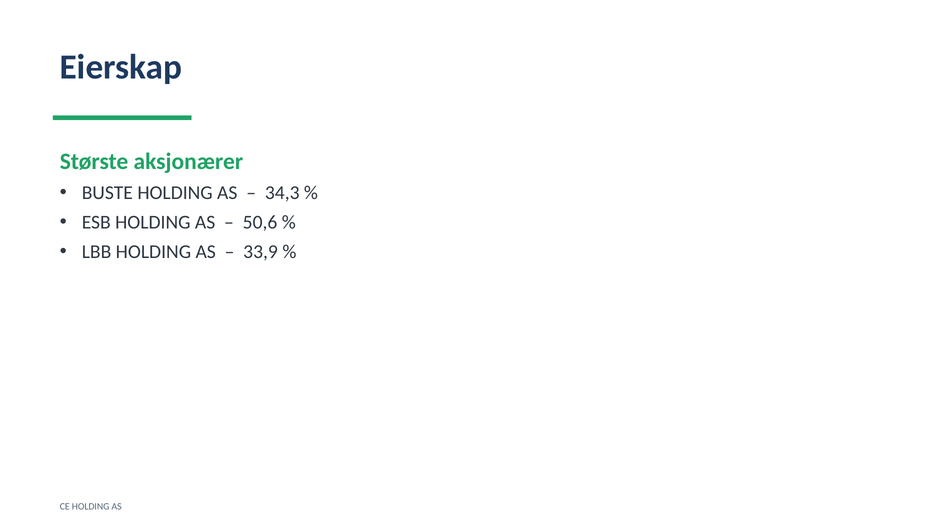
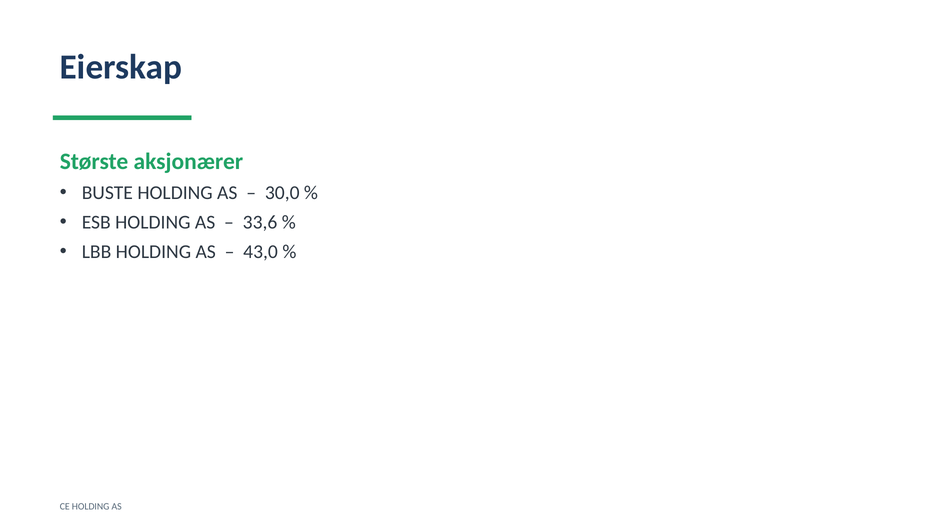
34,3: 34,3 -> 30,0
50,6: 50,6 -> 33,6
33,9: 33,9 -> 43,0
